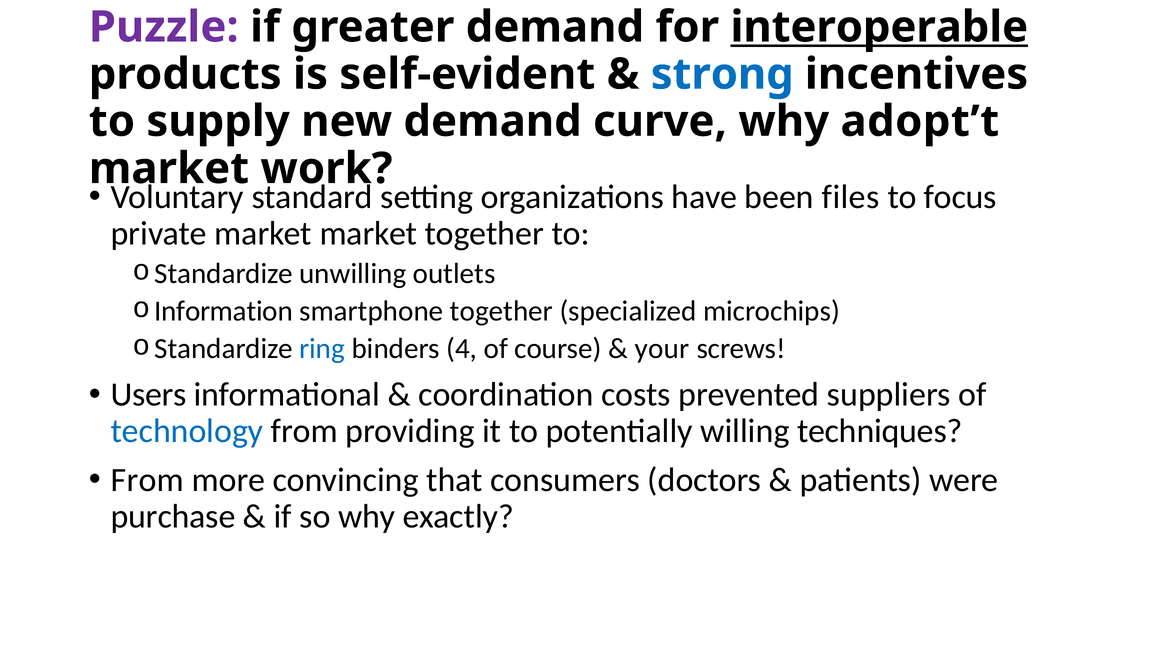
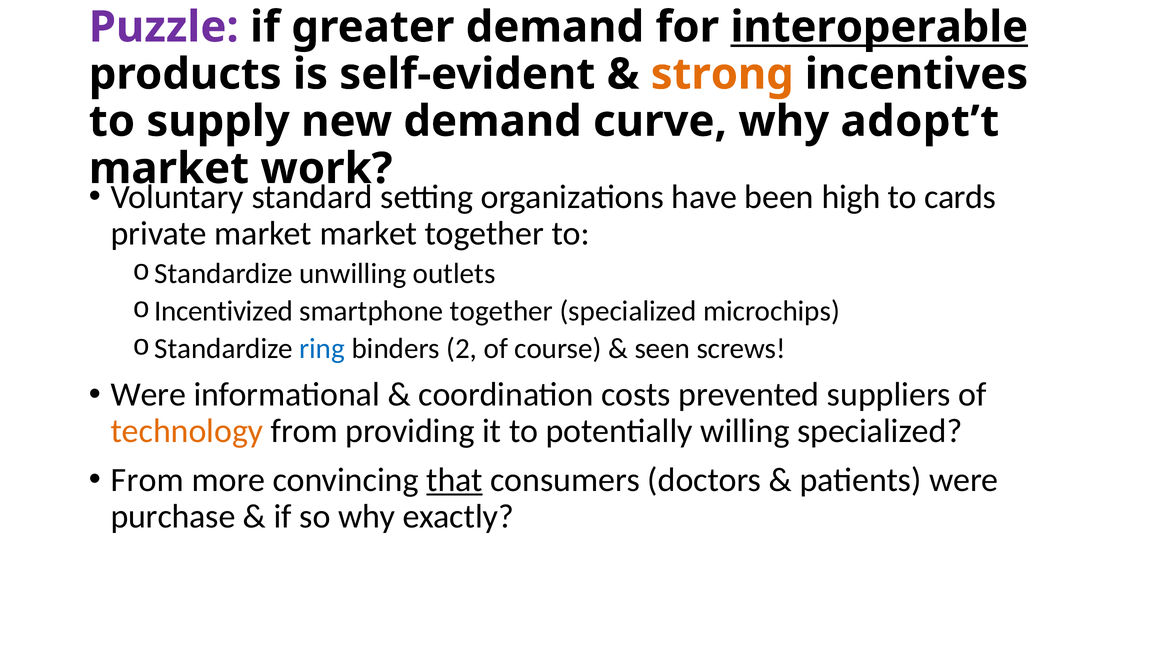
strong colour: blue -> orange
files: files -> high
focus: focus -> cards
Information: Information -> Incentivized
4: 4 -> 2
your: your -> seen
Users at (148, 395): Users -> Were
technology colour: blue -> orange
willing techniques: techniques -> specialized
that underline: none -> present
